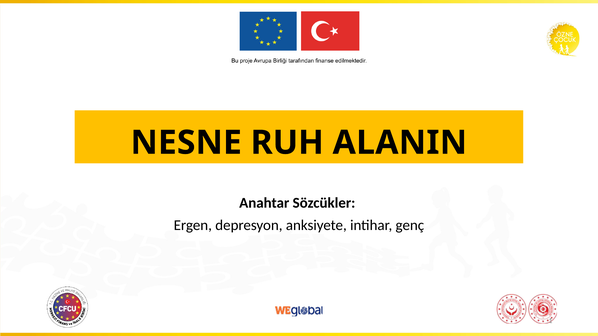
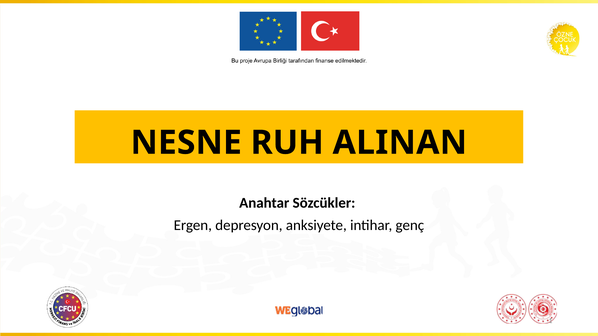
ALANIN: ALANIN -> ALINAN
